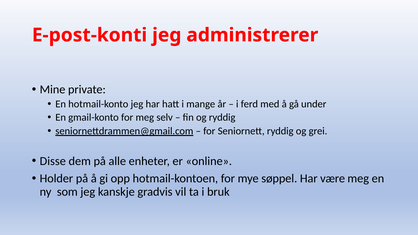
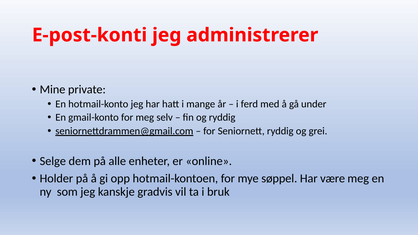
Disse: Disse -> Selge
